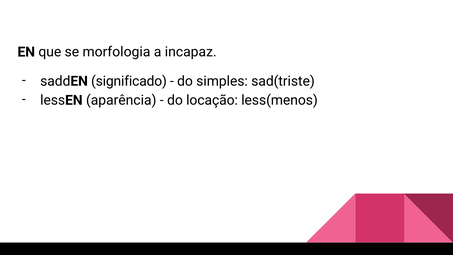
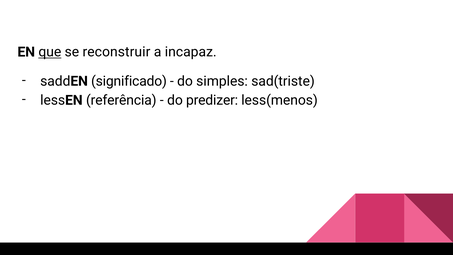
que underline: none -> present
morfologia: morfologia -> reconstruir
aparência: aparência -> referência
locação: locação -> predizer
